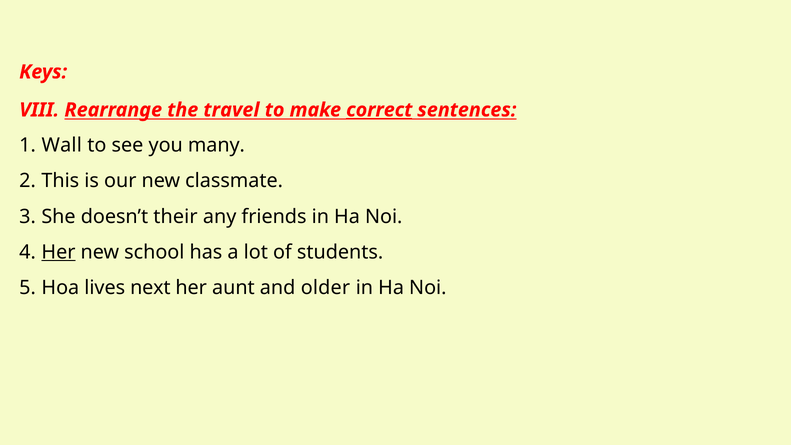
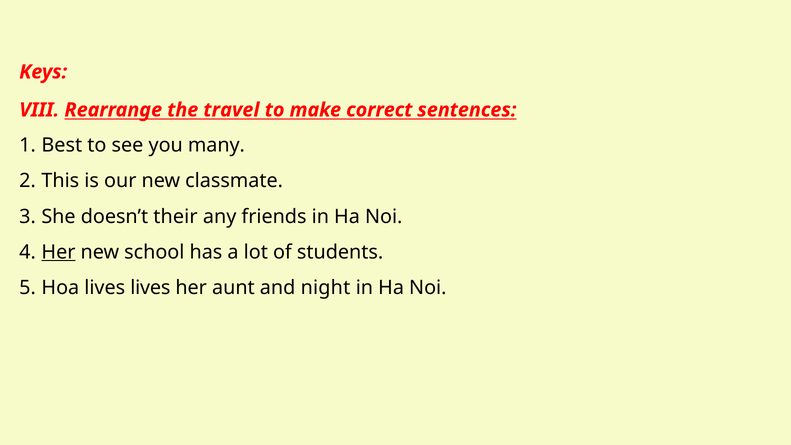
correct underline: present -> none
Wall: Wall -> Best
lives next: next -> lives
older: older -> night
